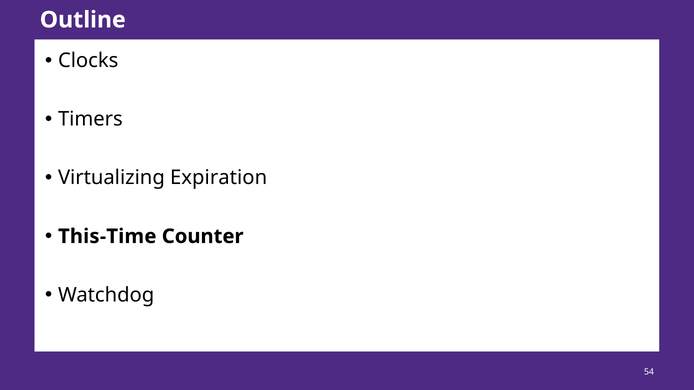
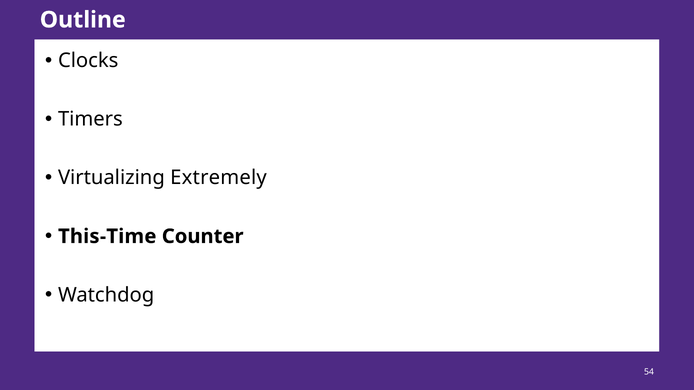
Expiration: Expiration -> Extremely
